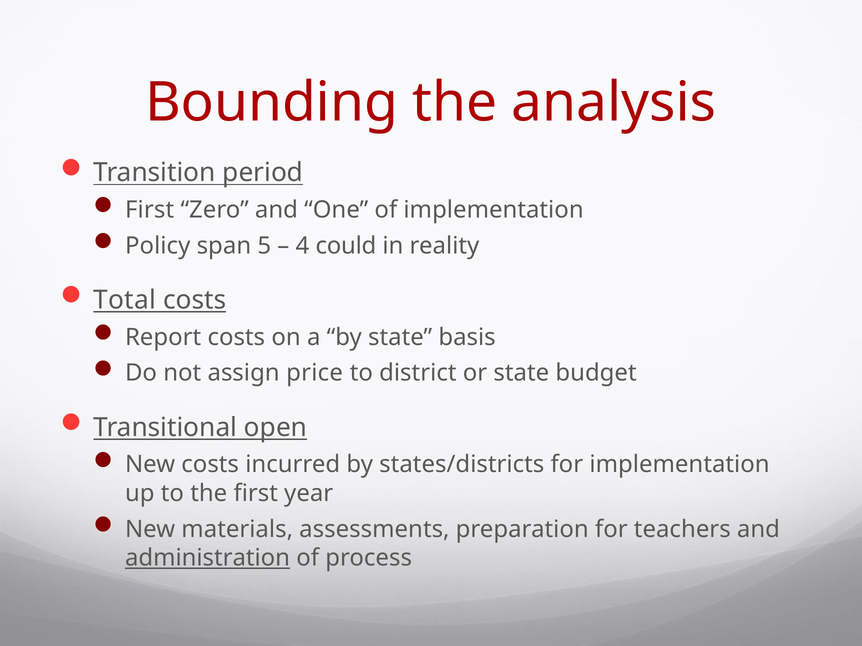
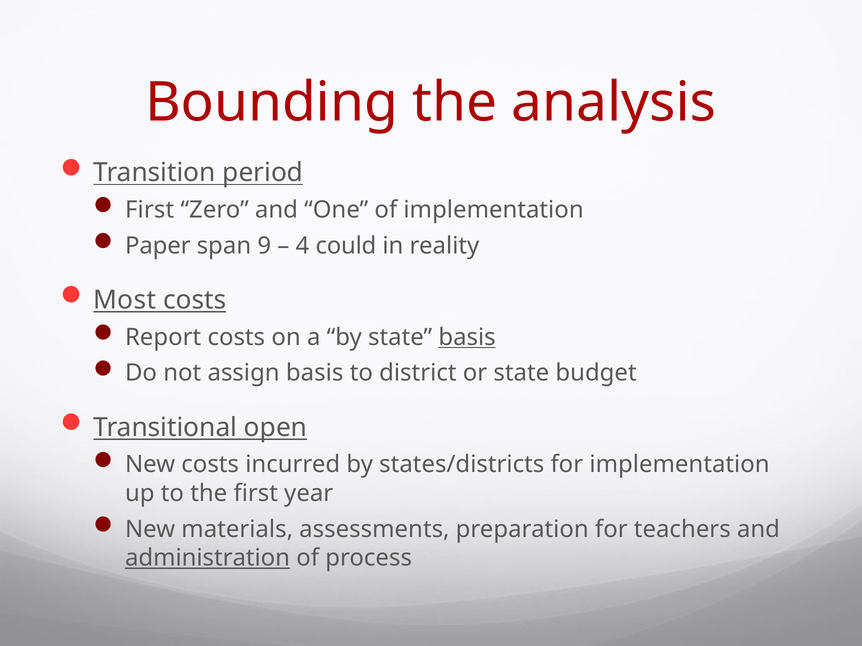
Policy: Policy -> Paper
5: 5 -> 9
Total: Total -> Most
basis at (467, 337) underline: none -> present
assign price: price -> basis
